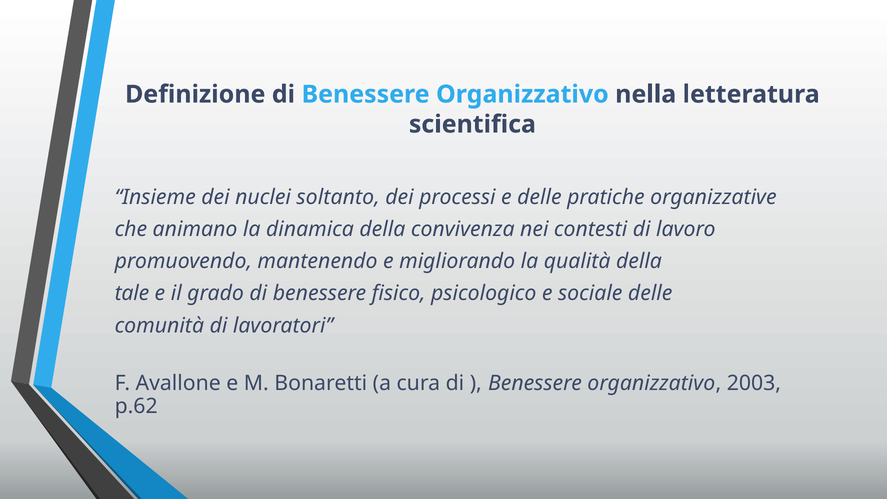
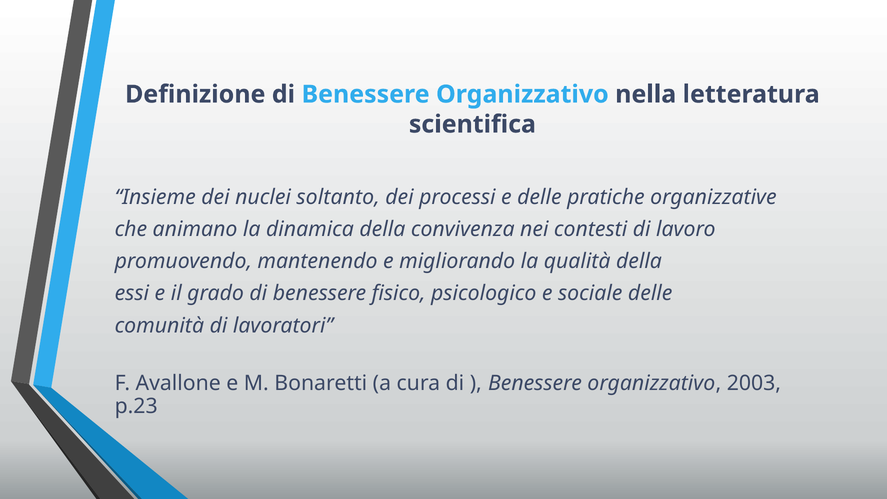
tale: tale -> essi
p.62: p.62 -> p.23
